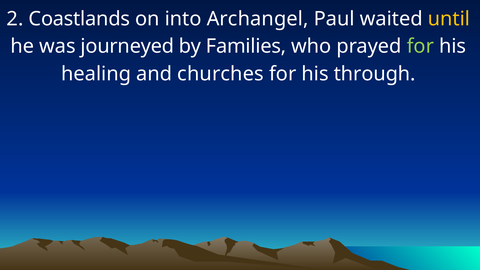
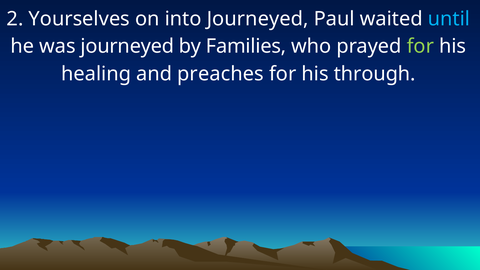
Coastlands: Coastlands -> Yourselves
into Archangel: Archangel -> Journeyed
until colour: yellow -> light blue
churches: churches -> preaches
